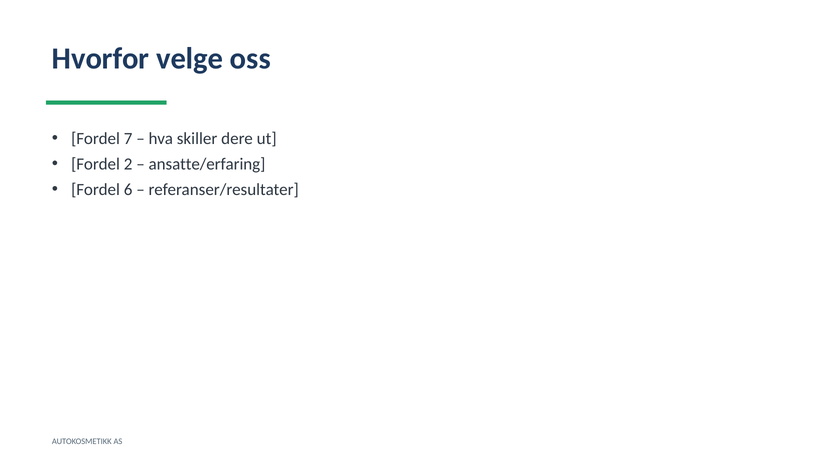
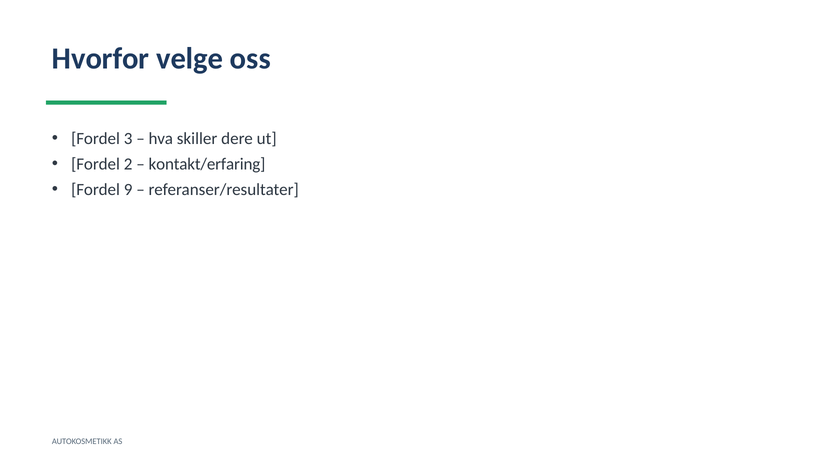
7: 7 -> 3
ansatte/erfaring: ansatte/erfaring -> kontakt/erfaring
6: 6 -> 9
